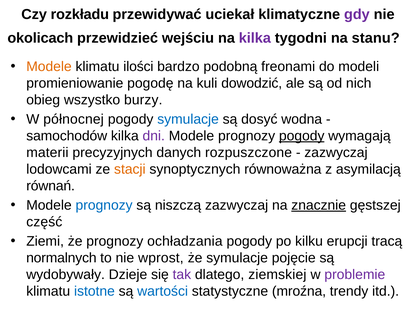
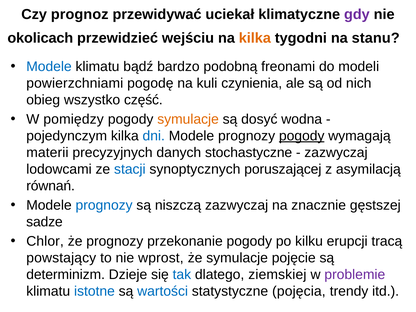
rozkładu: rozkładu -> prognoz
kilka at (255, 38) colour: purple -> orange
Modele at (49, 67) colour: orange -> blue
ilości: ilości -> bądź
promieniowanie: promieniowanie -> powierzchniami
dowodzić: dowodzić -> czynienia
burzy: burzy -> część
północnej: północnej -> pomiędzy
symulacje at (188, 119) colour: blue -> orange
samochodów: samochodów -> pojedynczym
dni colour: purple -> blue
rozpuszczone: rozpuszczone -> stochastyczne
stacji colour: orange -> blue
równoważna: równoważna -> poruszającej
znacznie underline: present -> none
część: część -> sadze
Ziemi: Ziemi -> Chlor
ochładzania: ochładzania -> przekonanie
normalnych: normalnych -> powstający
wydobywały: wydobywały -> determinizm
tak colour: purple -> blue
mroźna: mroźna -> pojęcia
